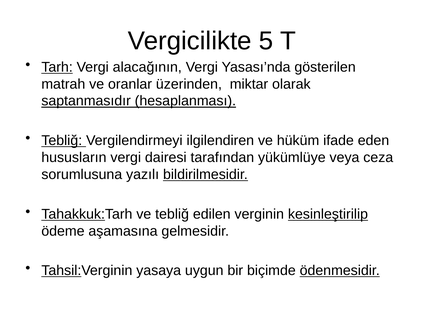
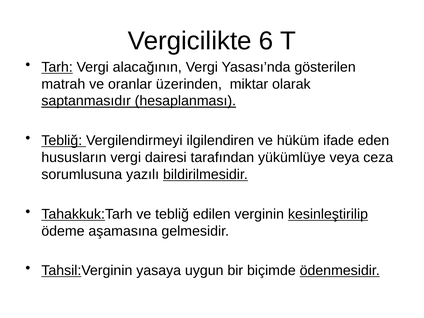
5: 5 -> 6
